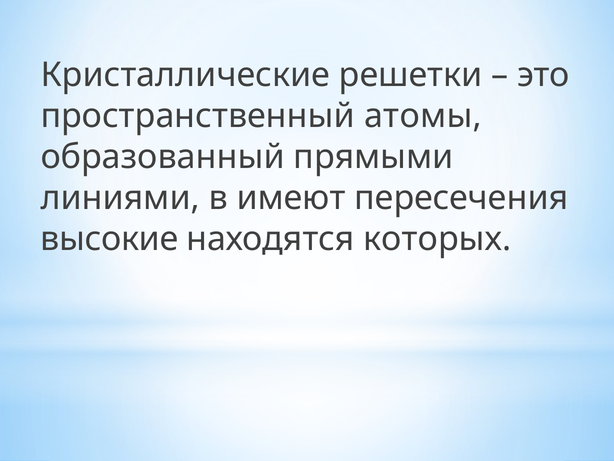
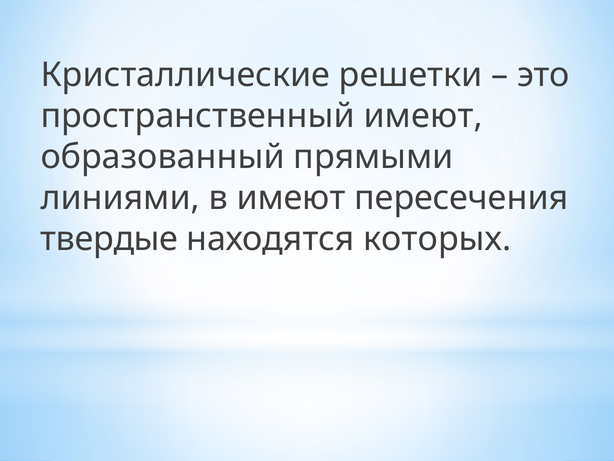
пространственный атомы: атомы -> имеют
высокие: высокие -> твердые
